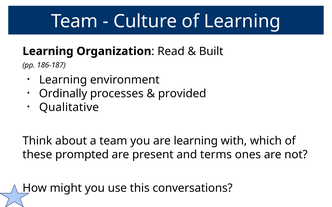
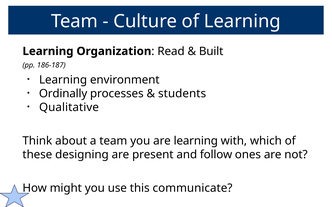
provided: provided -> students
prompted: prompted -> designing
terms: terms -> follow
conversations: conversations -> communicate
